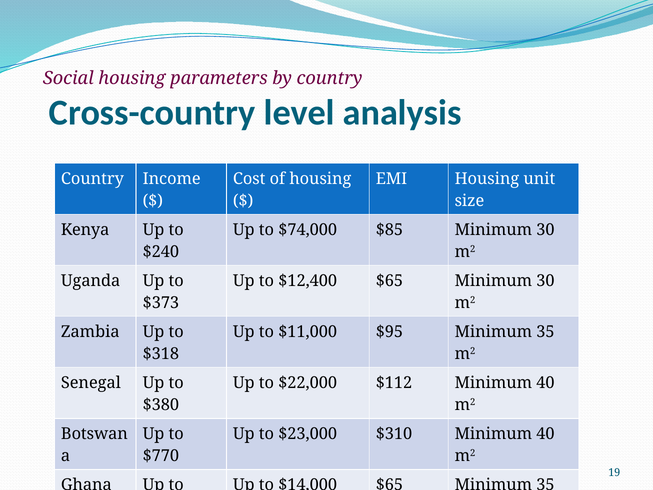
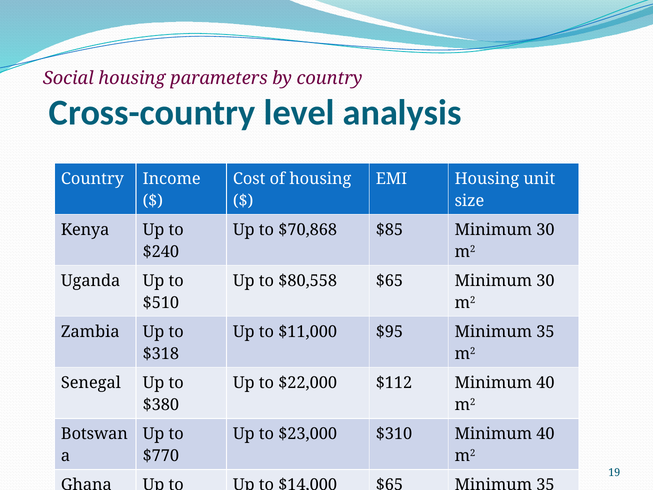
$74,000: $74,000 -> $70,868
$12,400: $12,400 -> $80,558
$373: $373 -> $510
